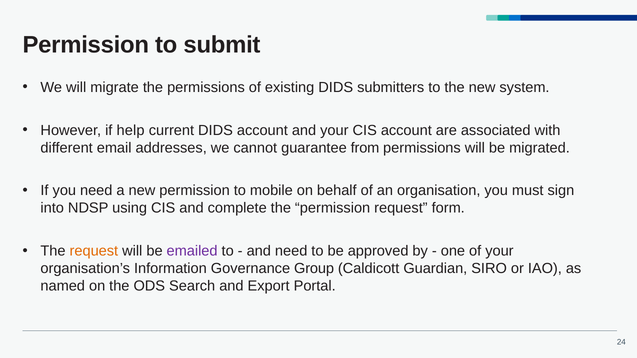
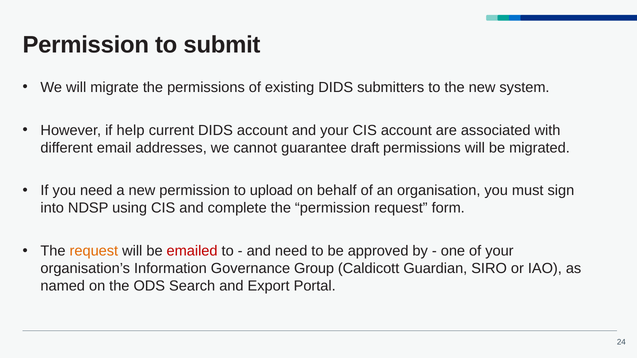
from: from -> draft
mobile: mobile -> upload
emailed colour: purple -> red
